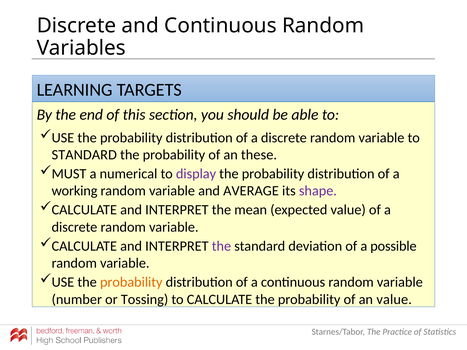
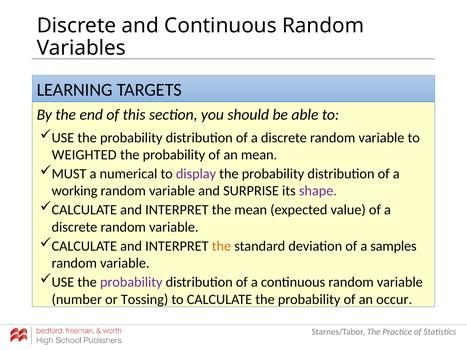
STANDARD at (84, 155): STANDARD -> WEIGHTED
an these: these -> mean
AVERAGE: AVERAGE -> SURPRISE
the at (221, 246) colour: purple -> orange
possible: possible -> samples
probability at (131, 282) colour: orange -> purple
an value: value -> occur
